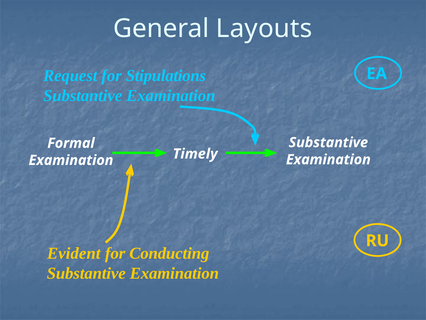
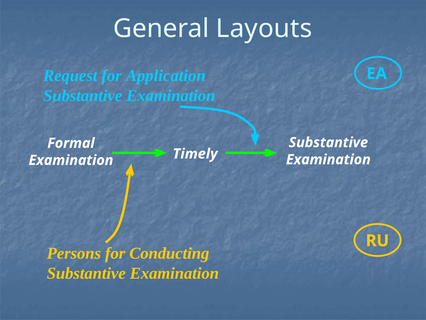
Stipulations: Stipulations -> Application
Evident: Evident -> Persons
